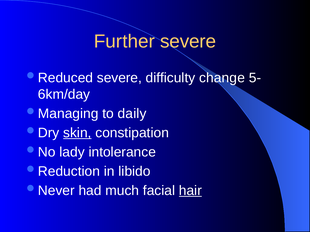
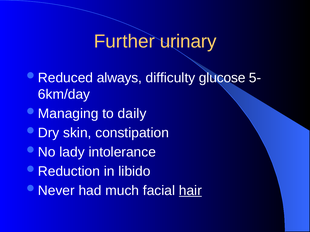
Further severe: severe -> urinary
severe at (119, 78): severe -> always
change: change -> glucose
skin underline: present -> none
